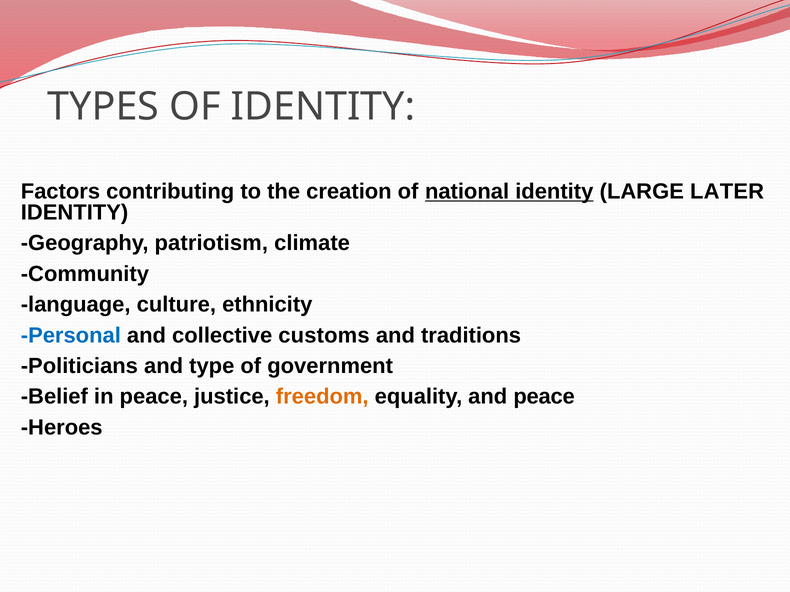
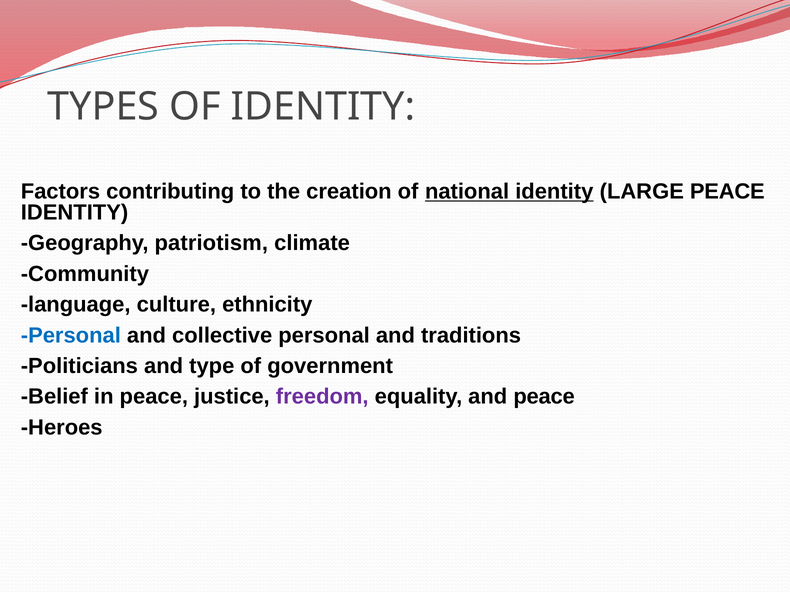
LARGE LATER: LATER -> PEACE
collective customs: customs -> personal
freedom colour: orange -> purple
